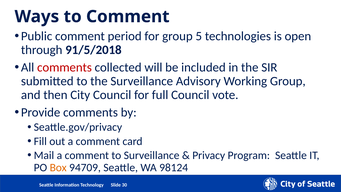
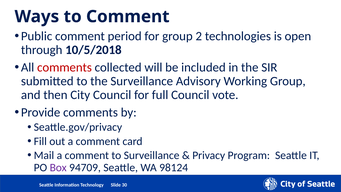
5: 5 -> 2
91/5/2018: 91/5/2018 -> 10/5/2018
Box colour: orange -> purple
